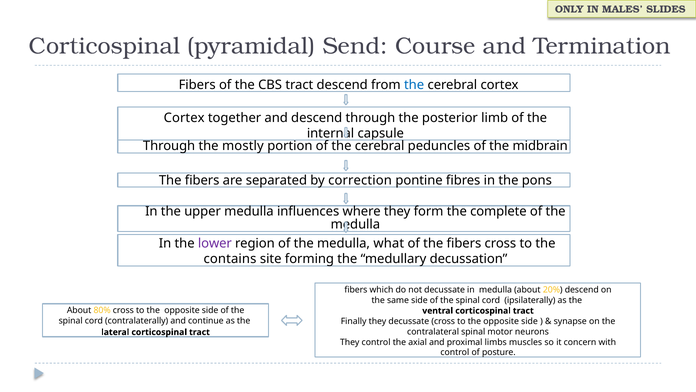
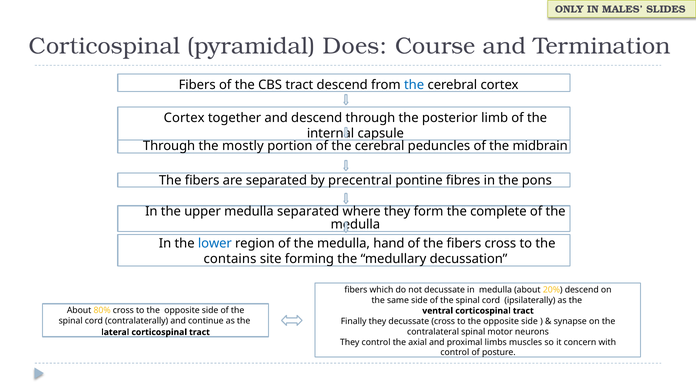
Send: Send -> Does
correction: correction -> precentral
medulla influences: influences -> separated
lower colour: purple -> blue
what: what -> hand
